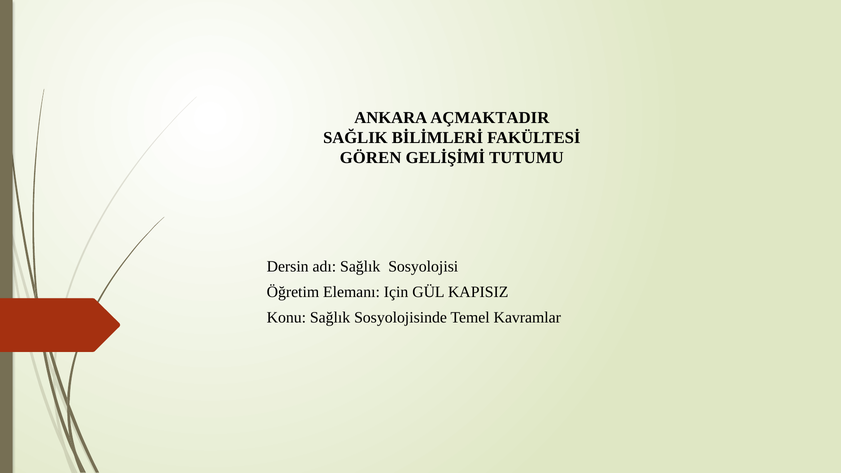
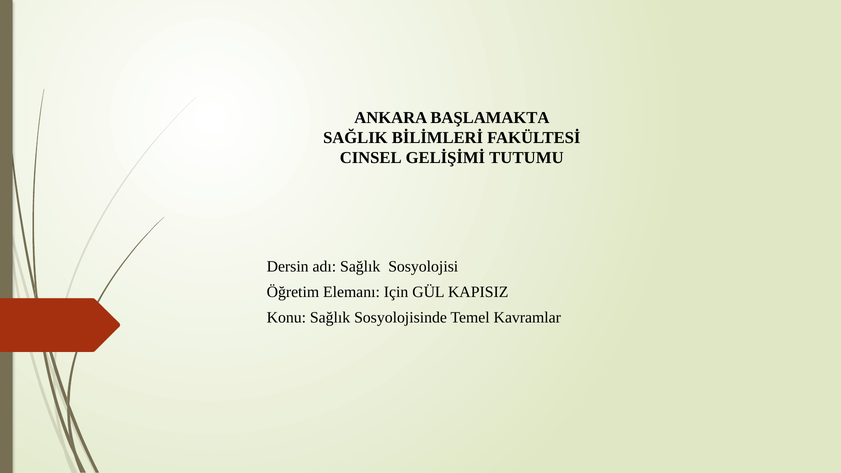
AÇMAKTADIR: AÇMAKTADIR -> BAŞLAMAKTA
GÖREN: GÖREN -> CINSEL
